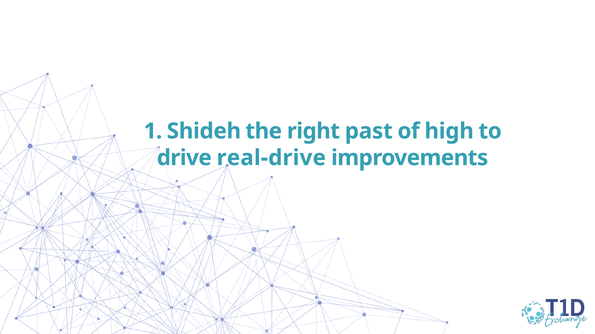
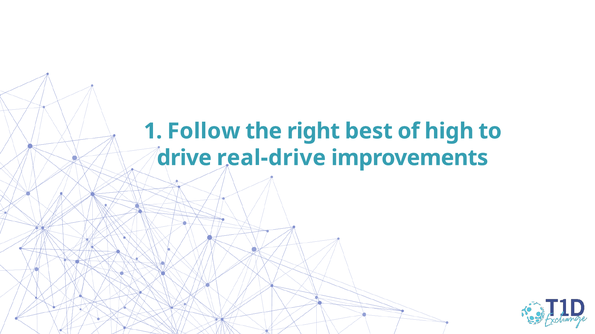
Shideh: Shideh -> Follow
past: past -> best
